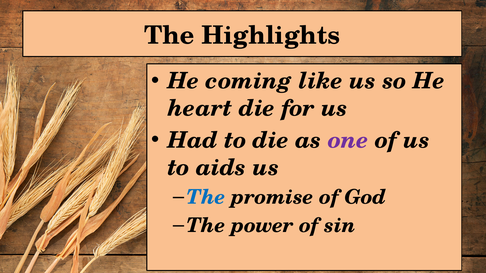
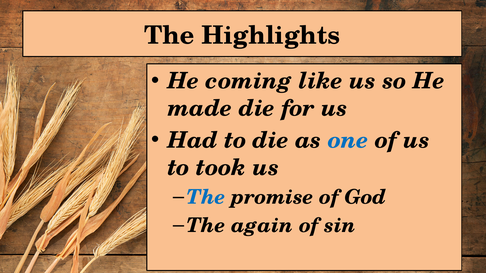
heart: heart -> made
one colour: purple -> blue
aids: aids -> took
power: power -> again
